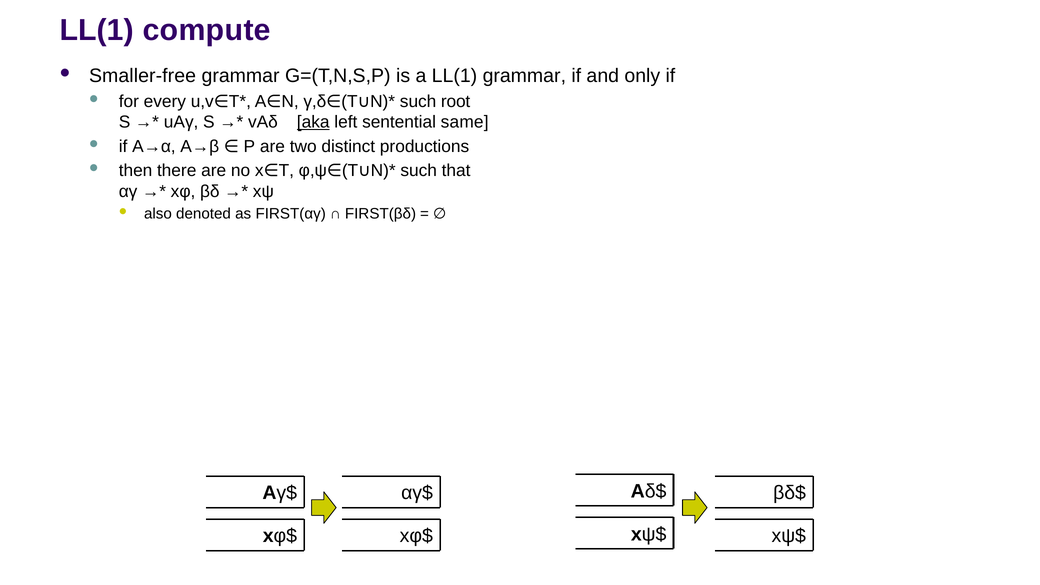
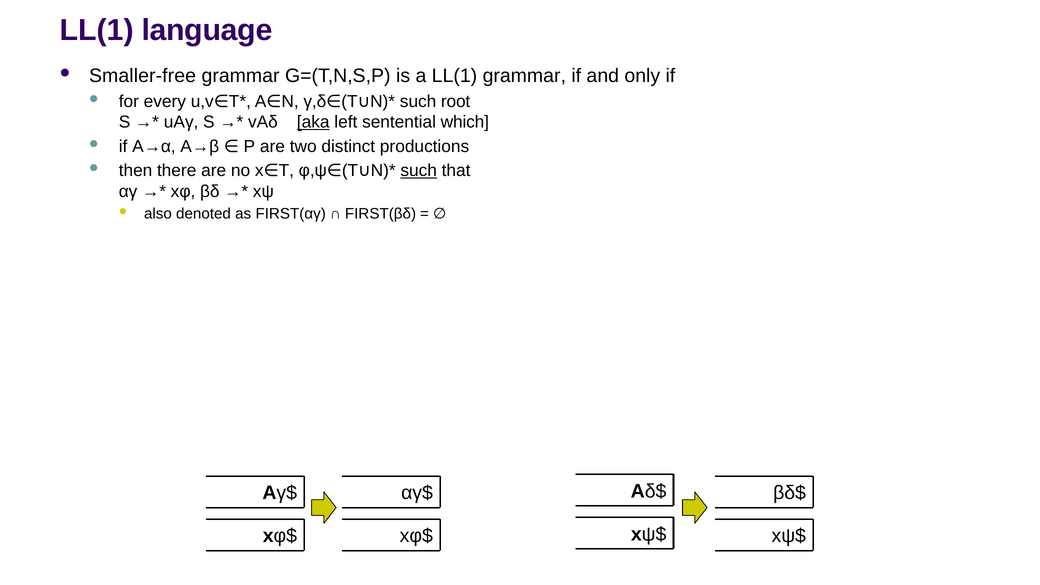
compute: compute -> language
same: same -> which
such at (419, 171) underline: none -> present
